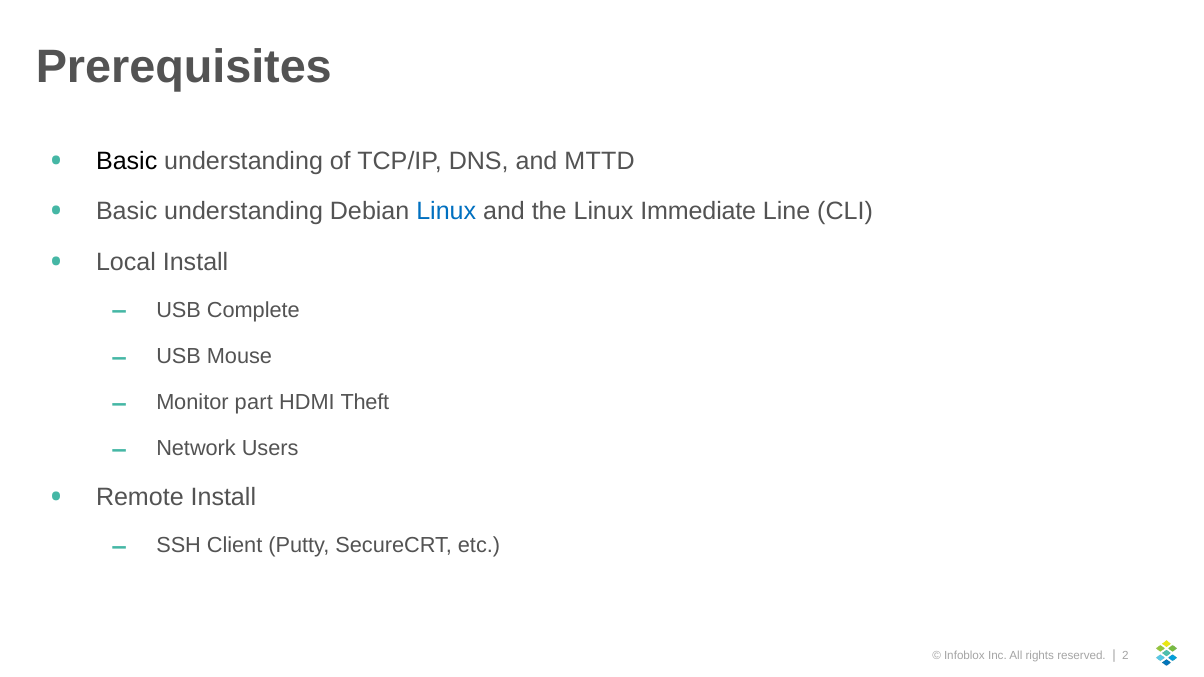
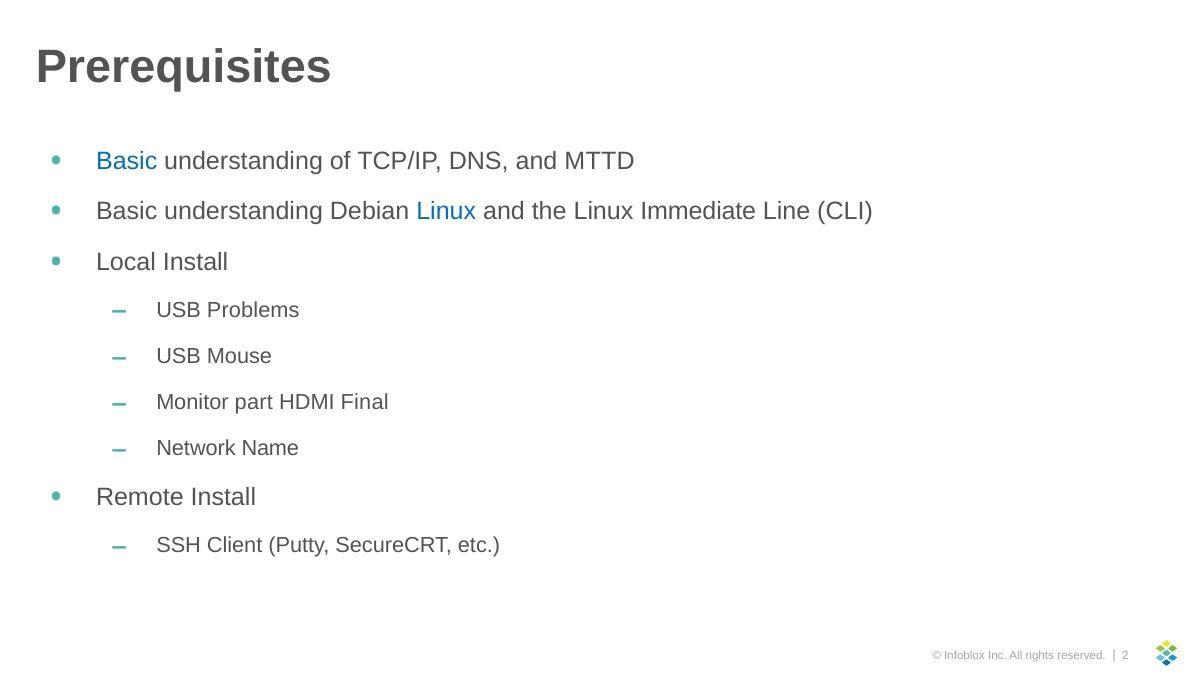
Basic at (127, 161) colour: black -> blue
Complete: Complete -> Problems
Theft: Theft -> Final
Users: Users -> Name
